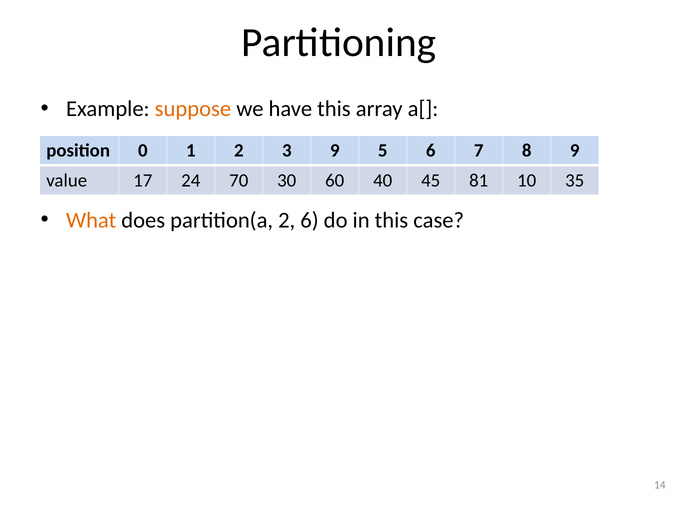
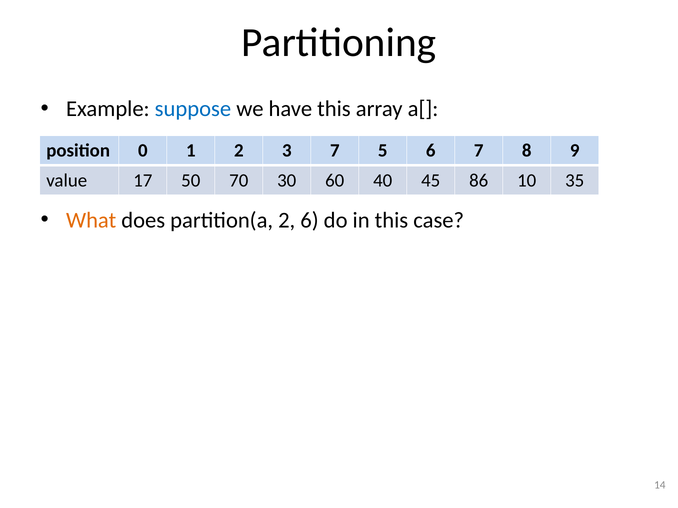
suppose colour: orange -> blue
3 9: 9 -> 7
24: 24 -> 50
81: 81 -> 86
